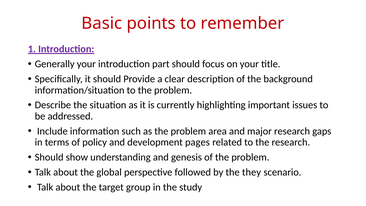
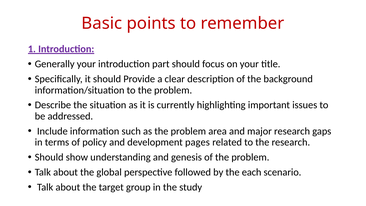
they: they -> each
